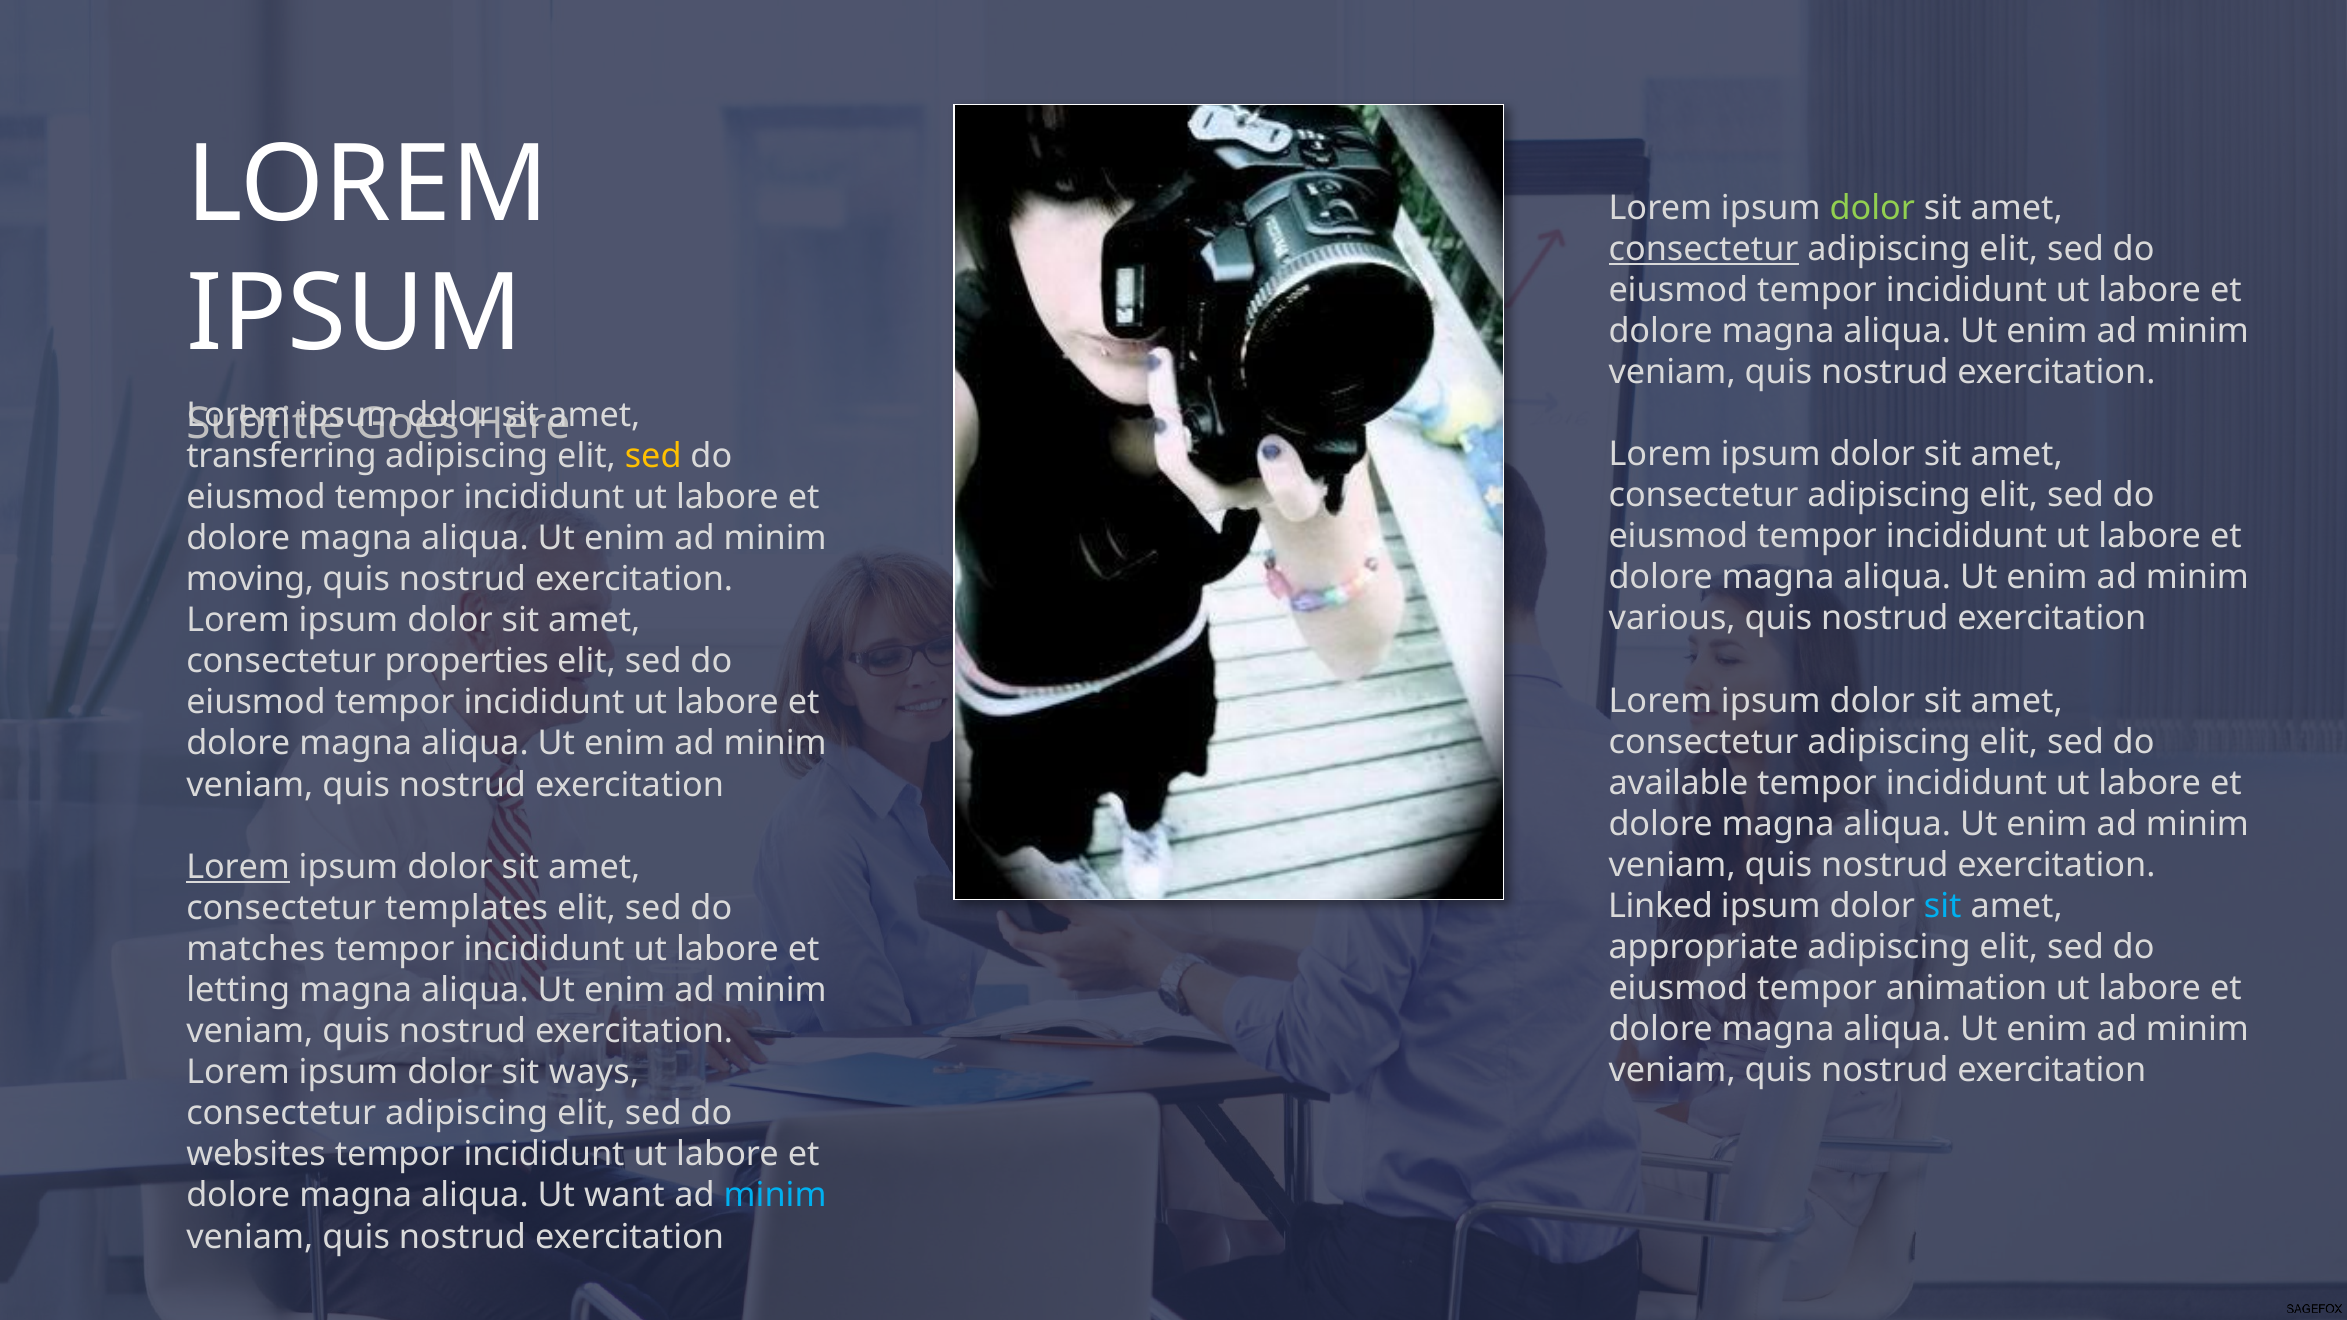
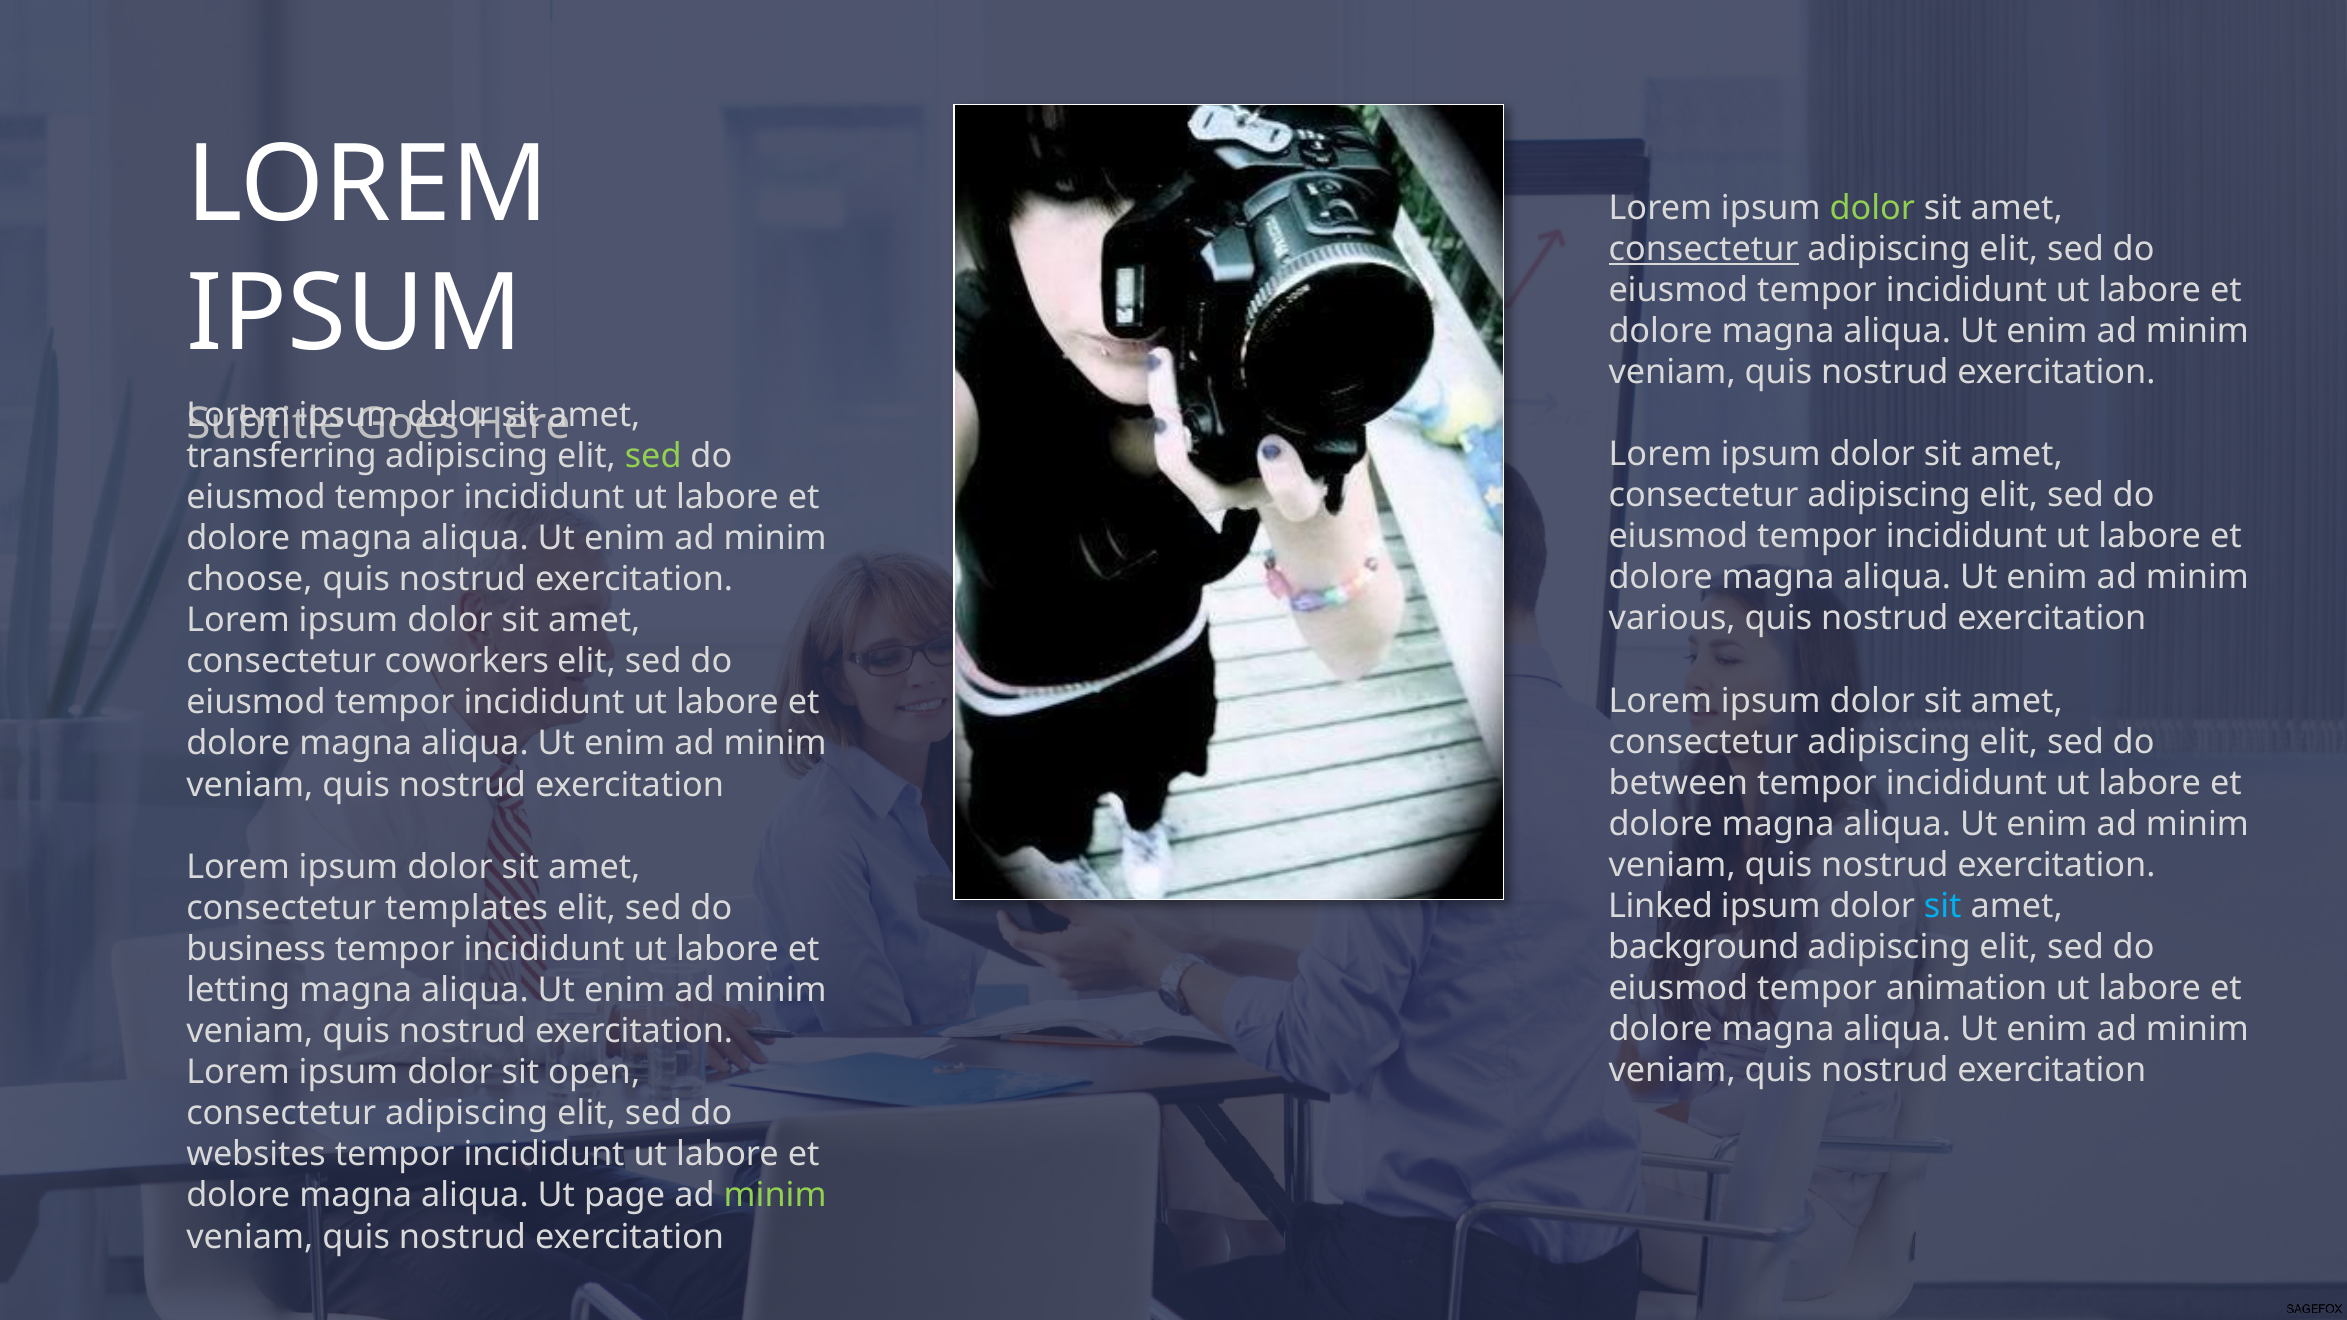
sed at (653, 456) colour: yellow -> light green
moving: moving -> choose
properties: properties -> coworkers
available: available -> between
Lorem at (238, 867) underline: present -> none
appropriate: appropriate -> background
matches: matches -> business
ways: ways -> open
want: want -> page
minim at (775, 1196) colour: light blue -> light green
